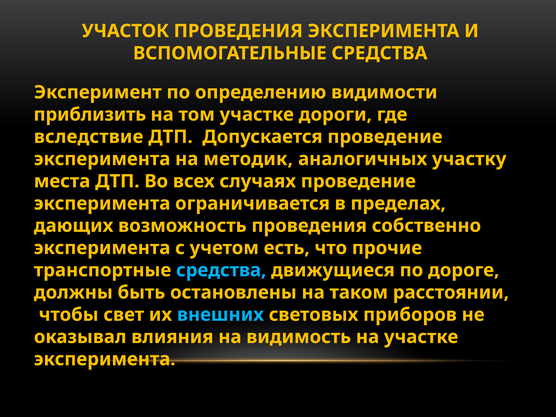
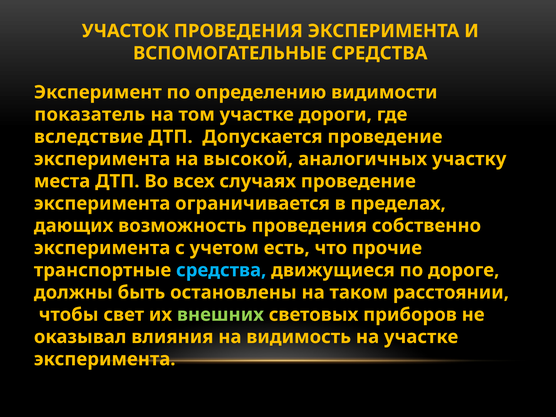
приблизить: приблизить -> показатель
методик: методик -> высокой
внешних colour: light blue -> light green
